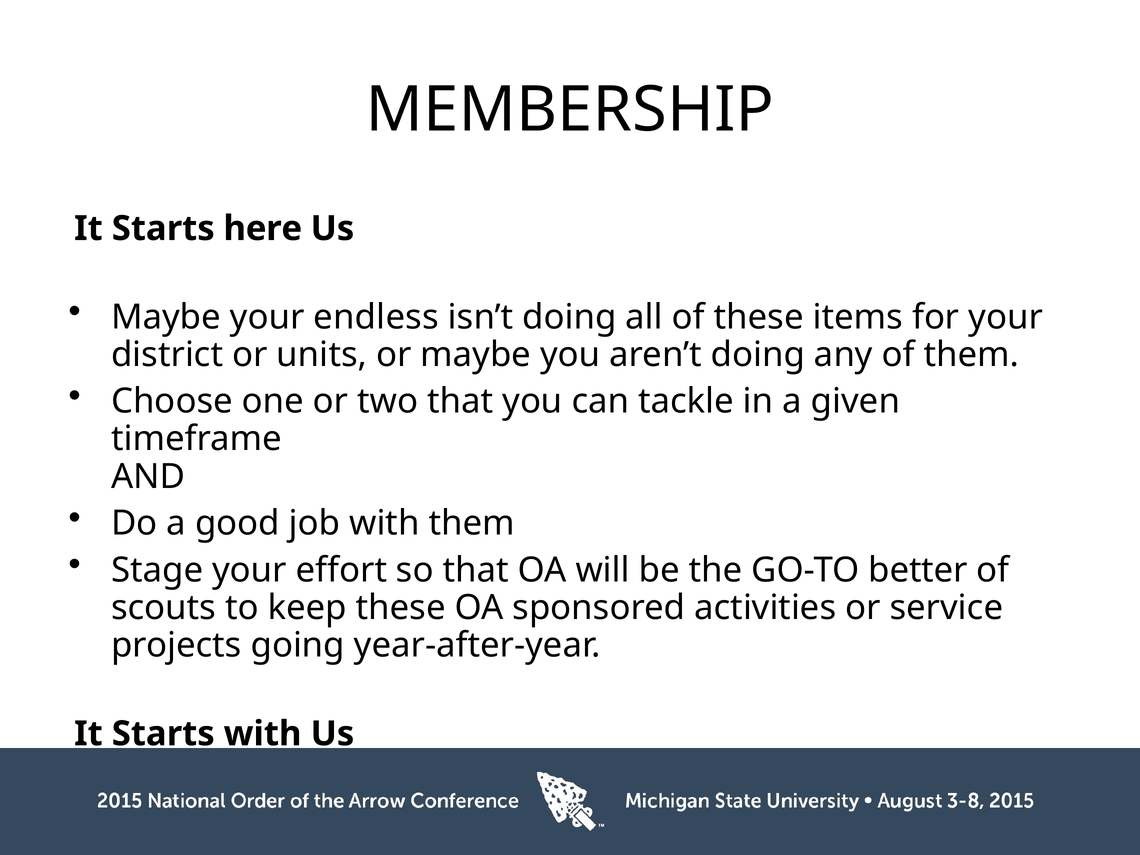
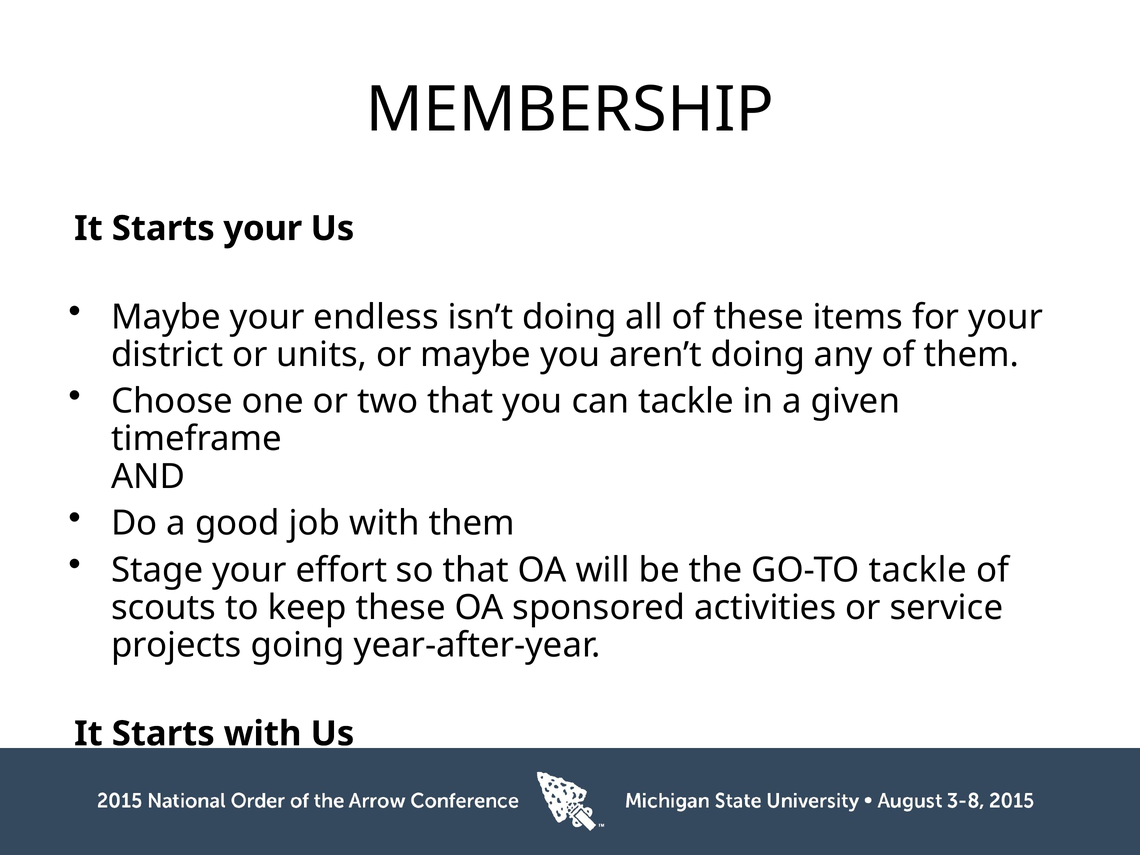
Starts here: here -> your
GO-TO better: better -> tackle
